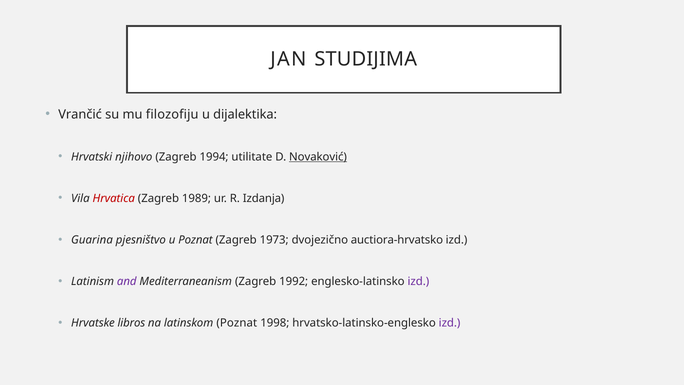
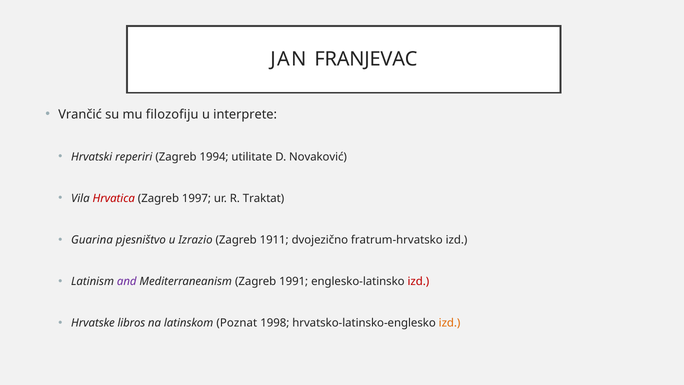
STUDIJIMA: STUDIJIMA -> FRANJEVAC
dijalektika: dijalektika -> interprete
njihovo: njihovo -> reperiri
Novaković underline: present -> none
1989: 1989 -> 1997
Izdanja: Izdanja -> Traktat
u Poznat: Poznat -> Izrazio
1973: 1973 -> 1911
auctiora-hrvatsko: auctiora-hrvatsko -> fratrum-hrvatsko
1992: 1992 -> 1991
izd at (418, 281) colour: purple -> red
izd at (450, 323) colour: purple -> orange
